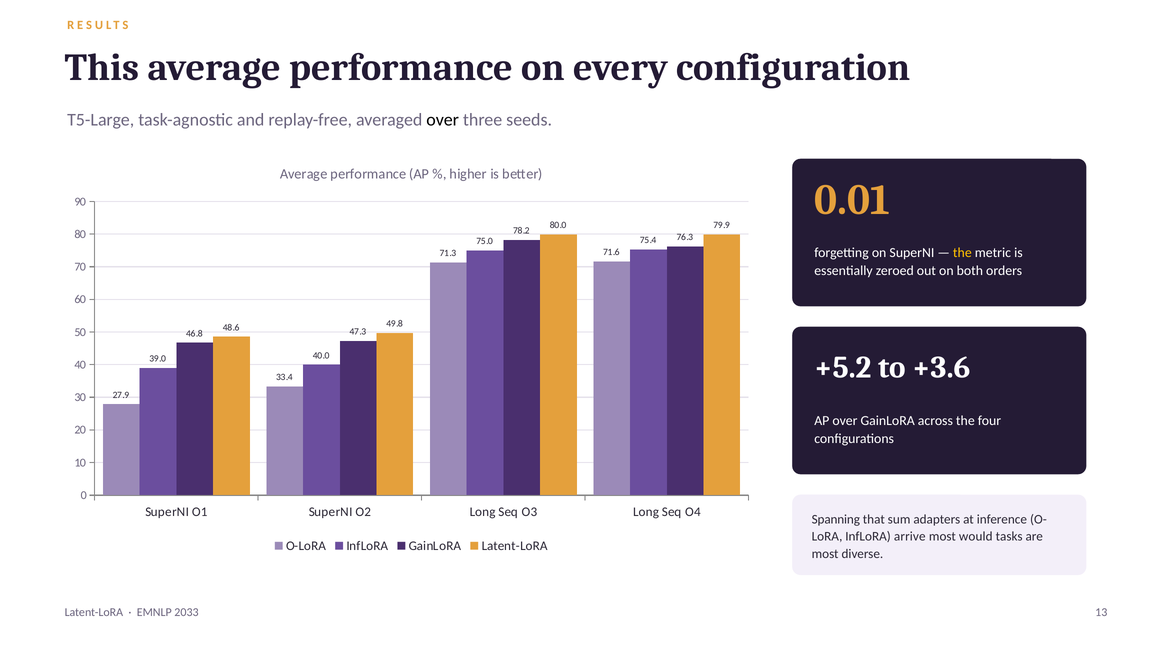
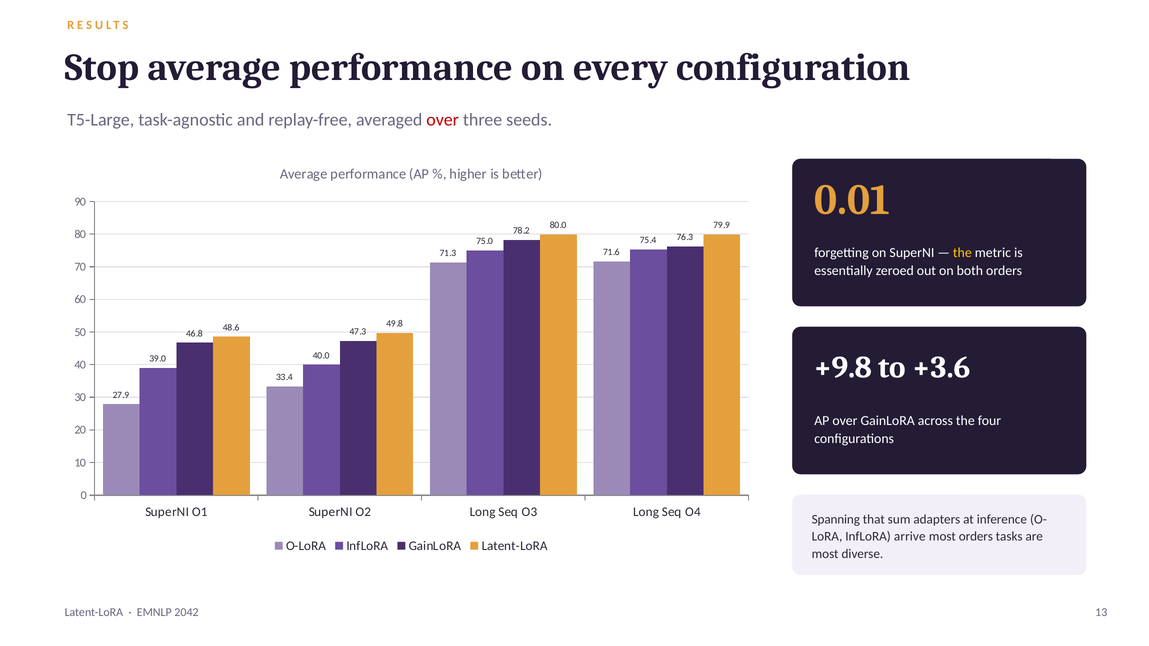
This: This -> Stop
over at (443, 120) colour: black -> red
+5.2: +5.2 -> +9.8
most would: would -> orders
2033: 2033 -> 2042
